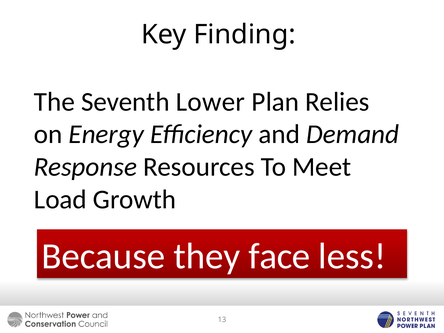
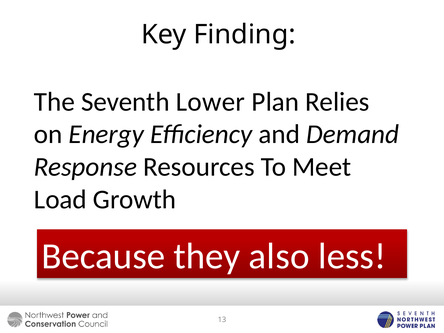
face: face -> also
